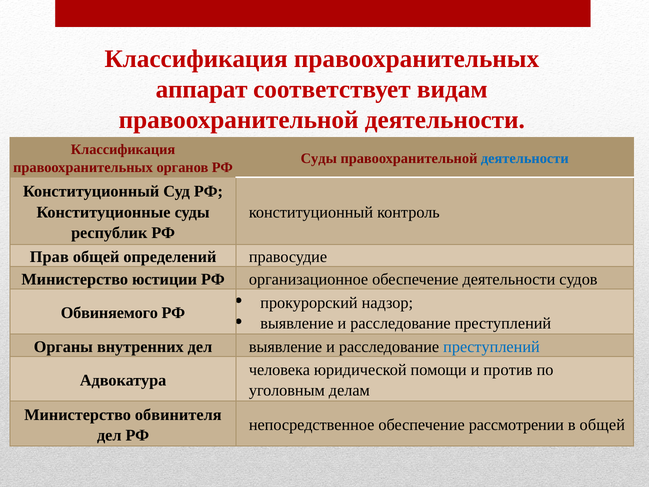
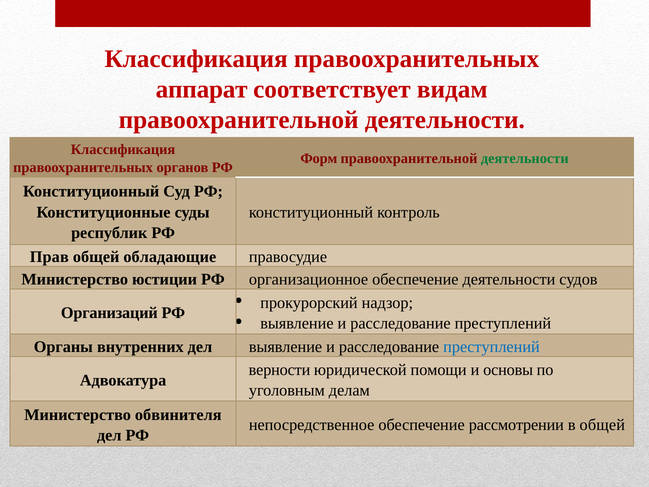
Суды at (319, 158): Суды -> Форм
деятельности at (525, 158) colour: blue -> green
определений: определений -> обладающие
Обвиняемого: Обвиняемого -> Организаций
человека: человека -> верности
против: против -> основы
